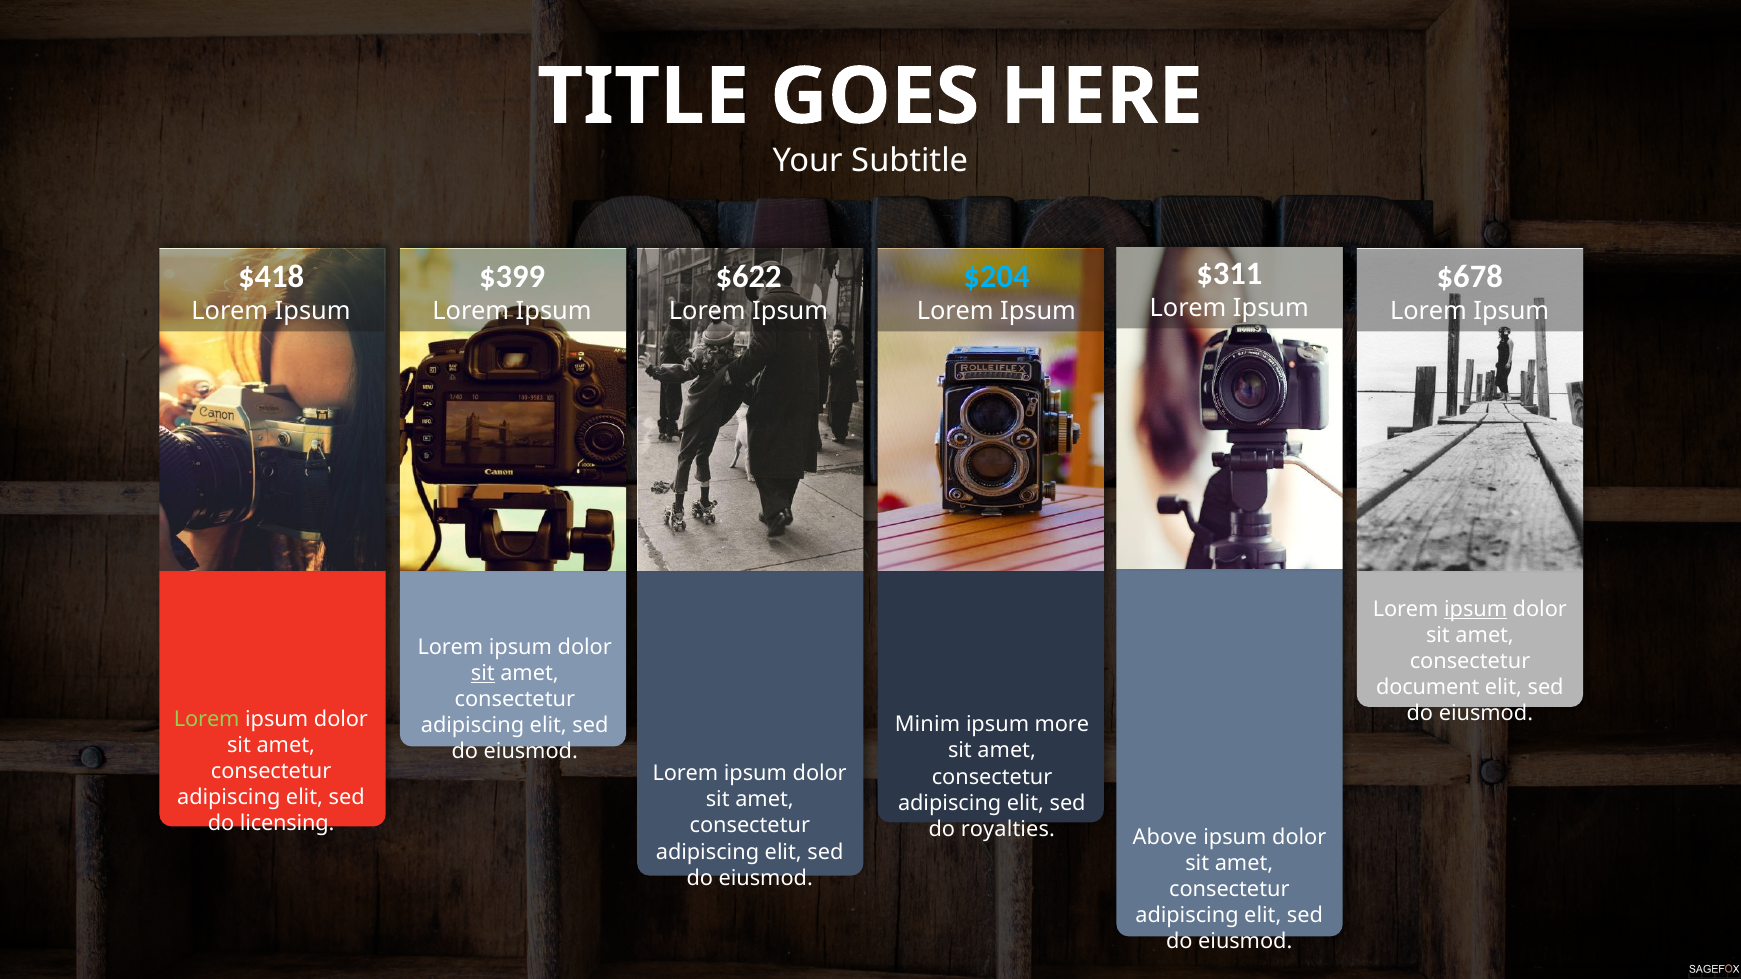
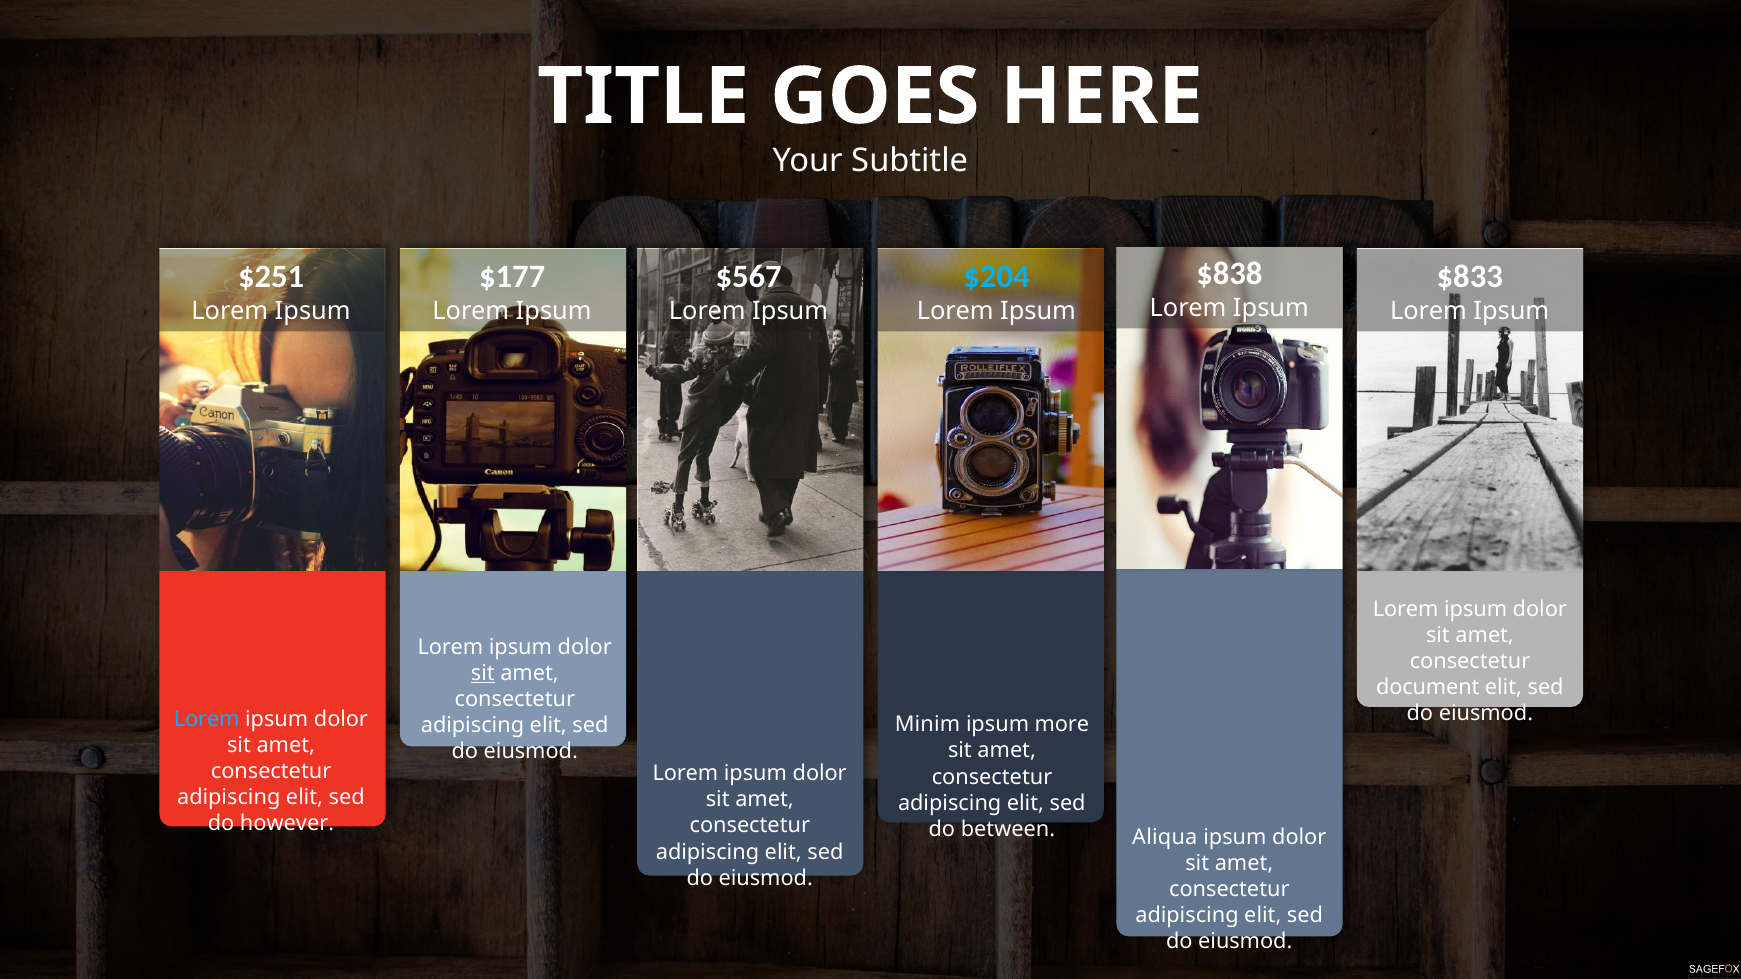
$311: $311 -> $838
$418: $418 -> $251
$399: $399 -> $177
$622: $622 -> $567
$678: $678 -> $833
ipsum at (1476, 610) underline: present -> none
Lorem at (207, 720) colour: light green -> light blue
licensing: licensing -> however
royalties: royalties -> between
Above: Above -> Aliqua
